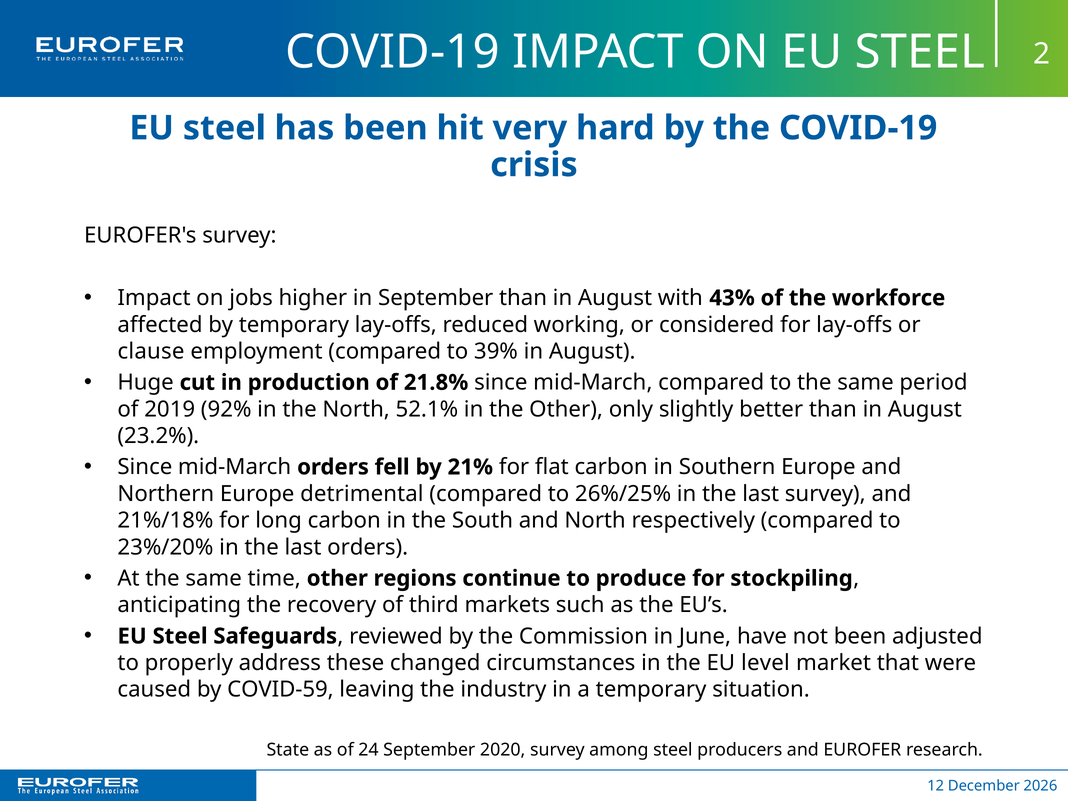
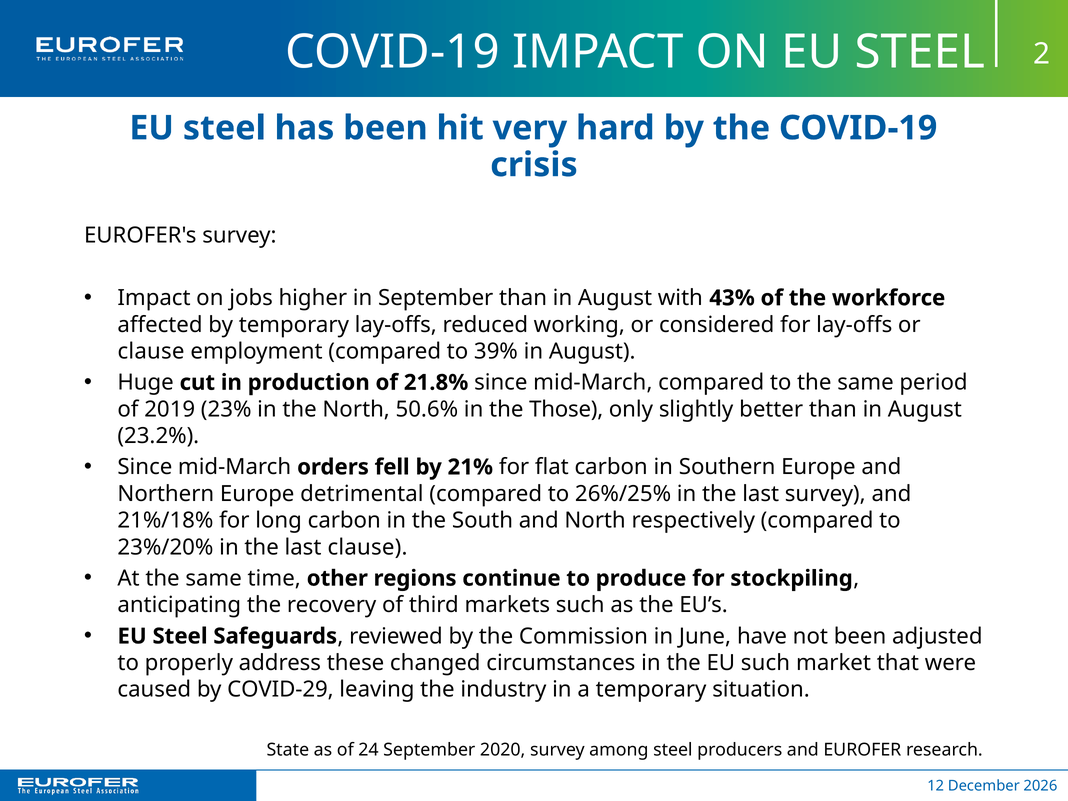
92%: 92% -> 23%
52.1%: 52.1% -> 50.6%
the Other: Other -> Those
last orders: orders -> clause
EU level: level -> such
COVID-59: COVID-59 -> COVID-29
